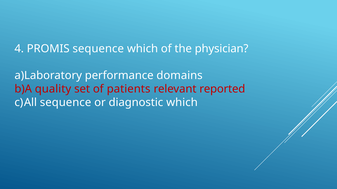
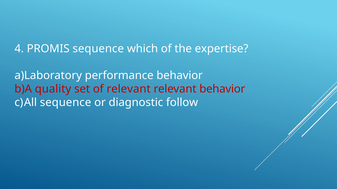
physician: physician -> expertise
performance domains: domains -> behavior
of patients: patients -> relevant
relevant reported: reported -> behavior
diagnostic which: which -> follow
